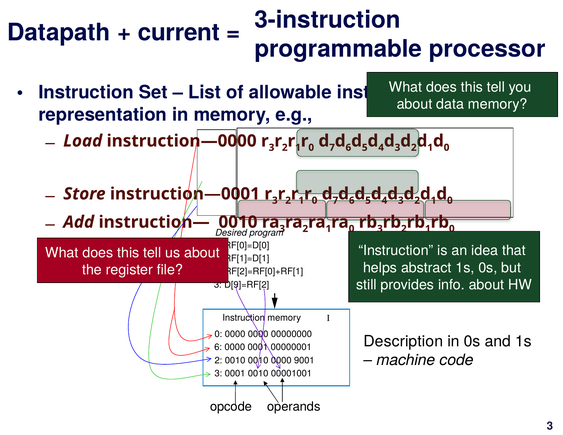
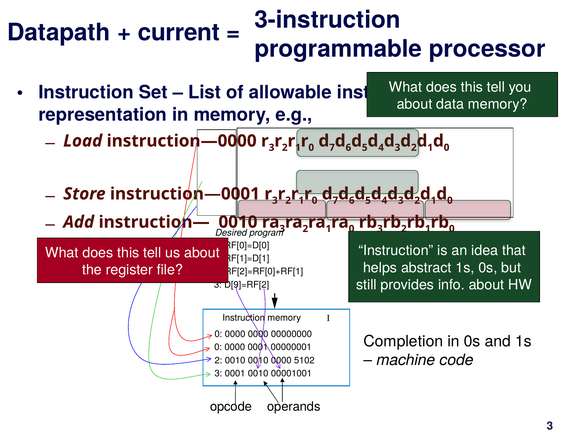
Description: Description -> Completion
6 at (218, 347): 6 -> 0
9001: 9001 -> 5102
